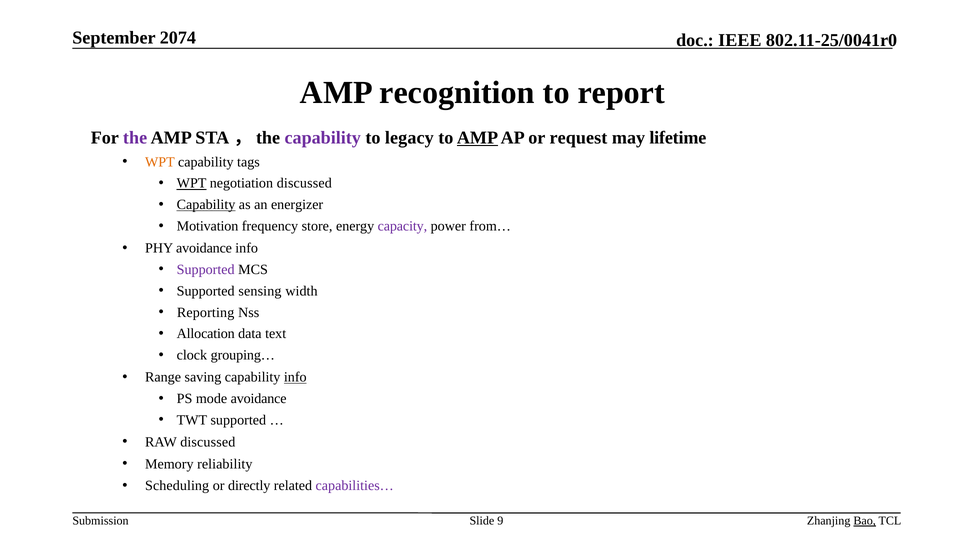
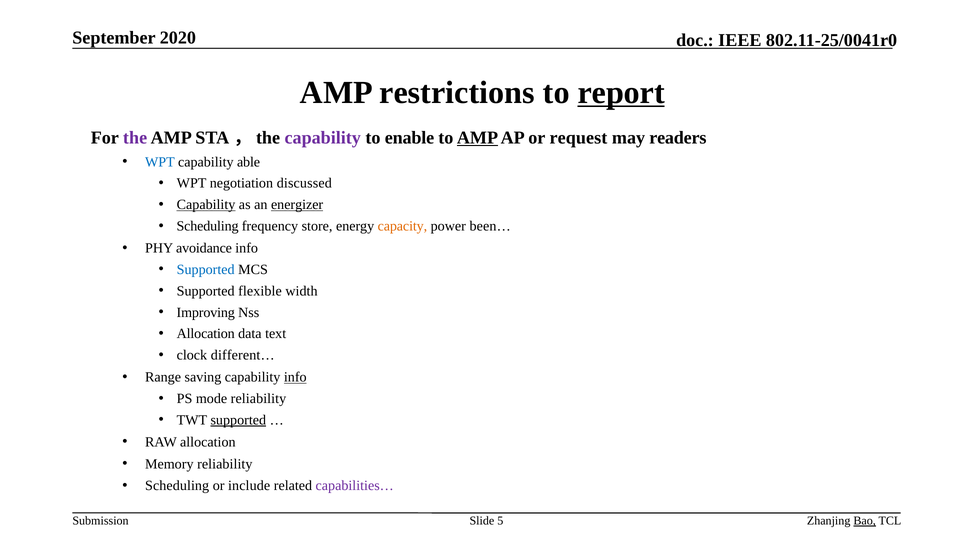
2074: 2074 -> 2020
recognition: recognition -> restrictions
report underline: none -> present
legacy: legacy -> enable
lifetime: lifetime -> readers
WPT at (160, 162) colour: orange -> blue
tags: tags -> able
WPT at (192, 183) underline: present -> none
energizer underline: none -> present
Motivation at (208, 226): Motivation -> Scheduling
capacity colour: purple -> orange
from…: from… -> been…
Supported at (206, 269) colour: purple -> blue
sensing: sensing -> flexible
Reporting: Reporting -> Improving
grouping…: grouping… -> different…
mode avoidance: avoidance -> reliability
supported at (238, 420) underline: none -> present
RAW discussed: discussed -> allocation
directly: directly -> include
9: 9 -> 5
